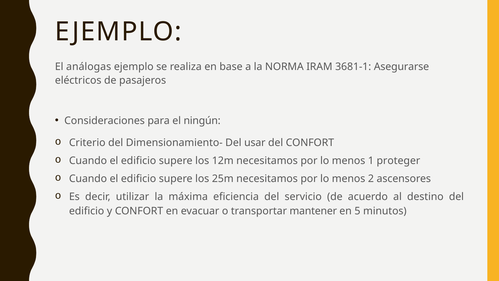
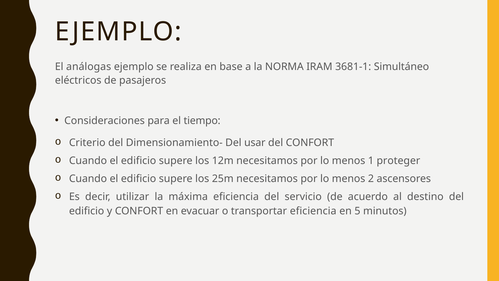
Asegurarse: Asegurarse -> Simultáneo
ningún: ningún -> tiempo
transportar mantener: mantener -> eficiencia
